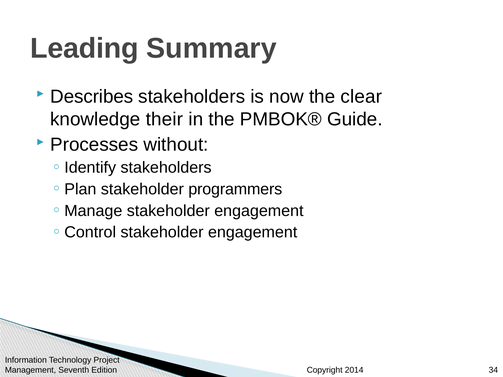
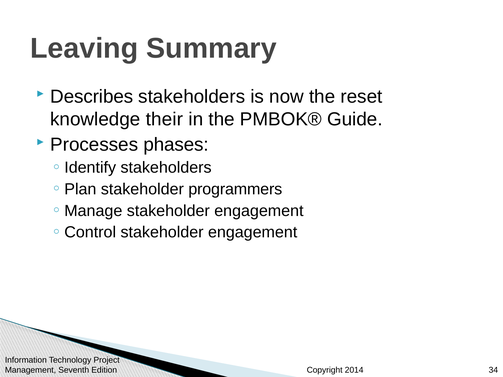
Leading: Leading -> Leaving
clear: clear -> reset
without: without -> phases
